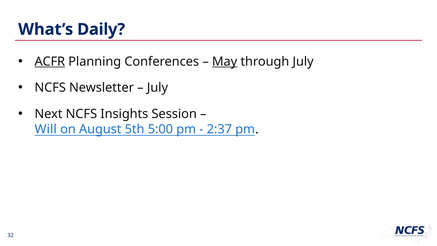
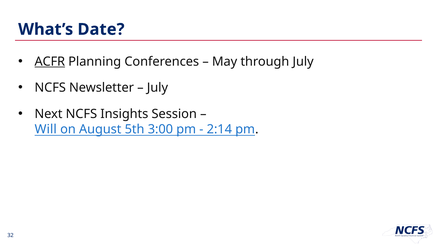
Daily: Daily -> Date
May underline: present -> none
5:00: 5:00 -> 3:00
2:37: 2:37 -> 2:14
